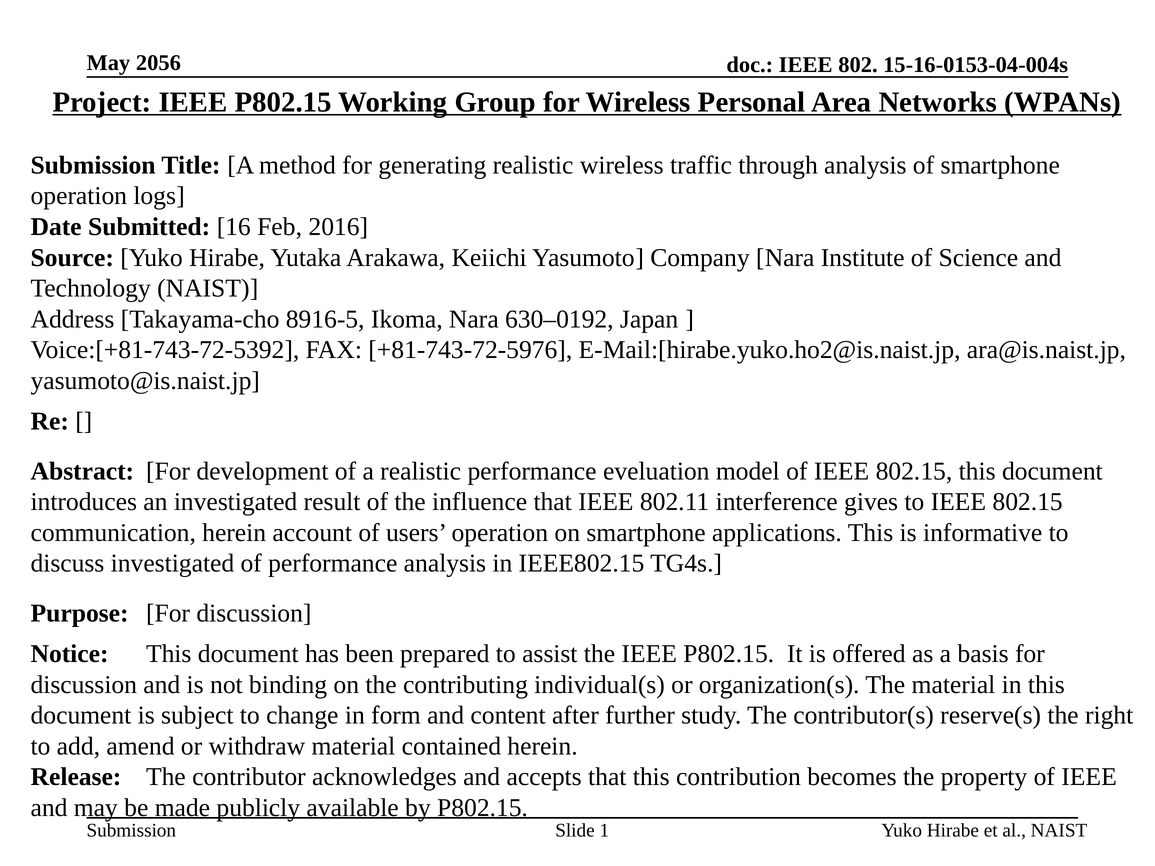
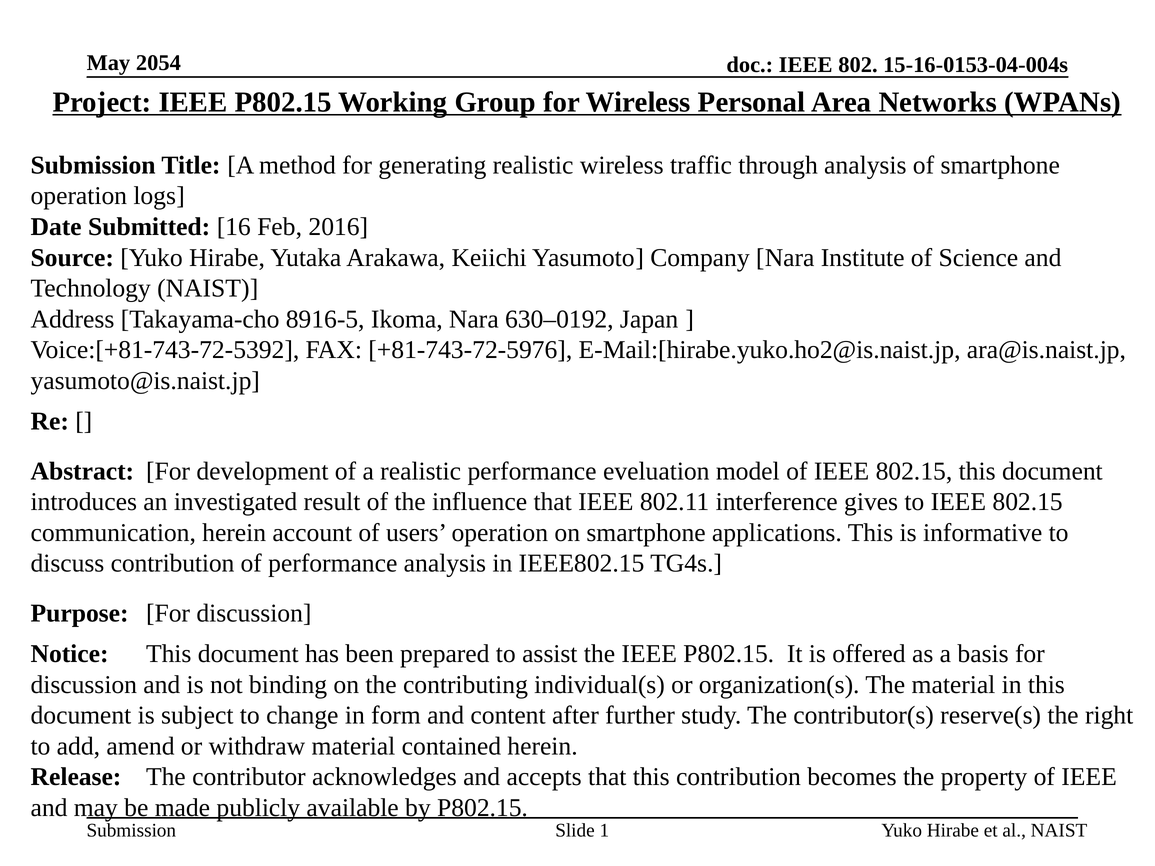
2056: 2056 -> 2054
discuss investigated: investigated -> contribution
